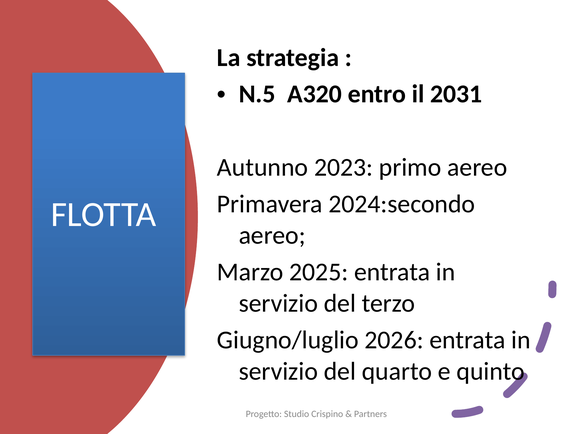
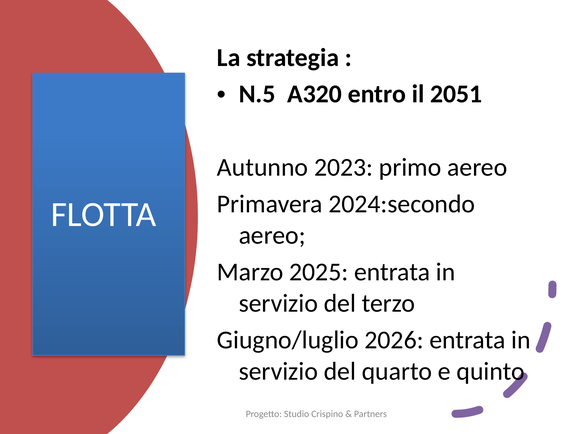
2031: 2031 -> 2051
